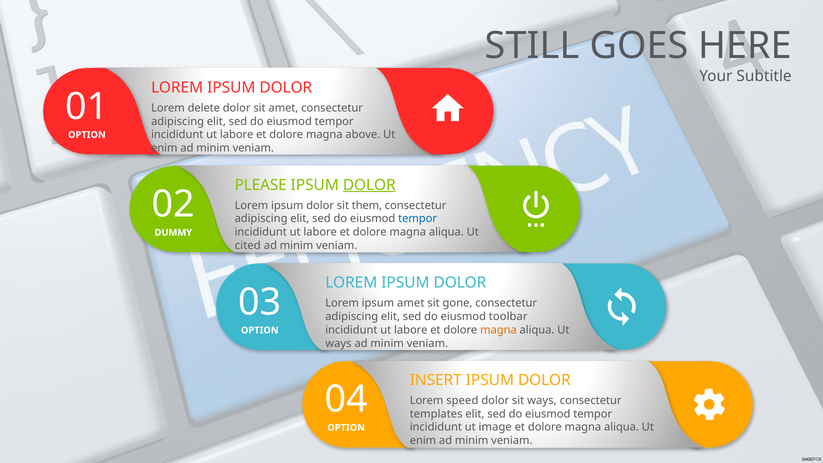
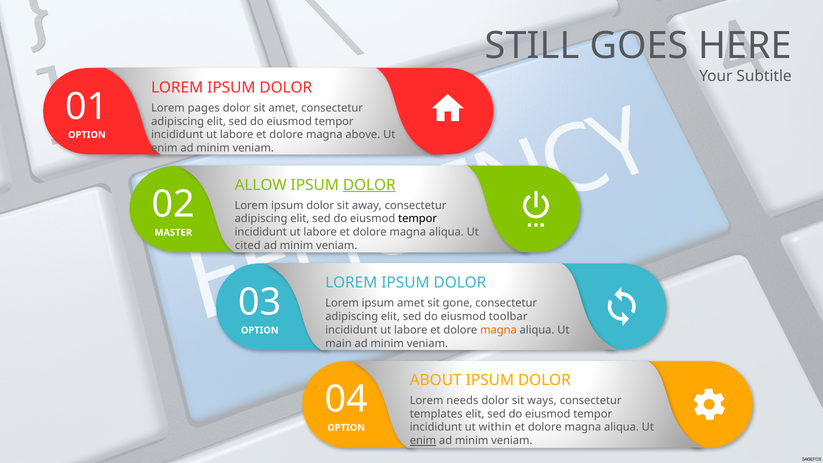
delete: delete -> pages
PLEASE: PLEASE -> ALLOW
them: them -> away
tempor at (418, 219) colour: blue -> black
DUMMY: DUMMY -> MASTER
ways at (338, 343): ways -> main
INSERT: INSERT -> ABOUT
speed: speed -> needs
image: image -> within
enim at (423, 441) underline: none -> present
